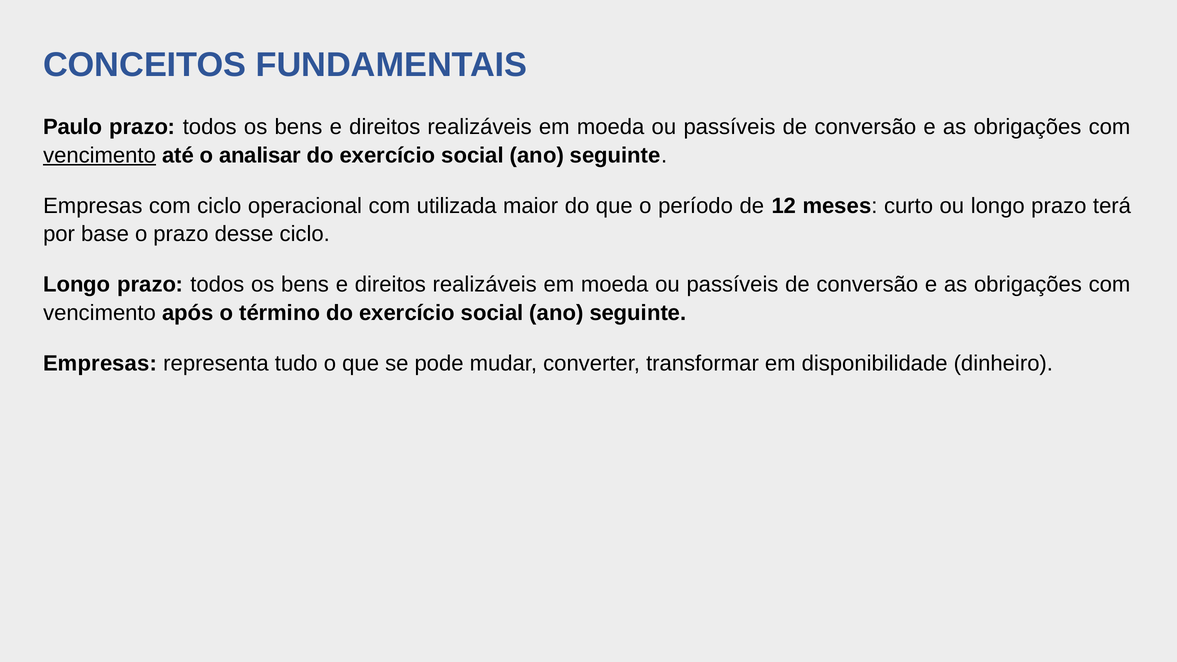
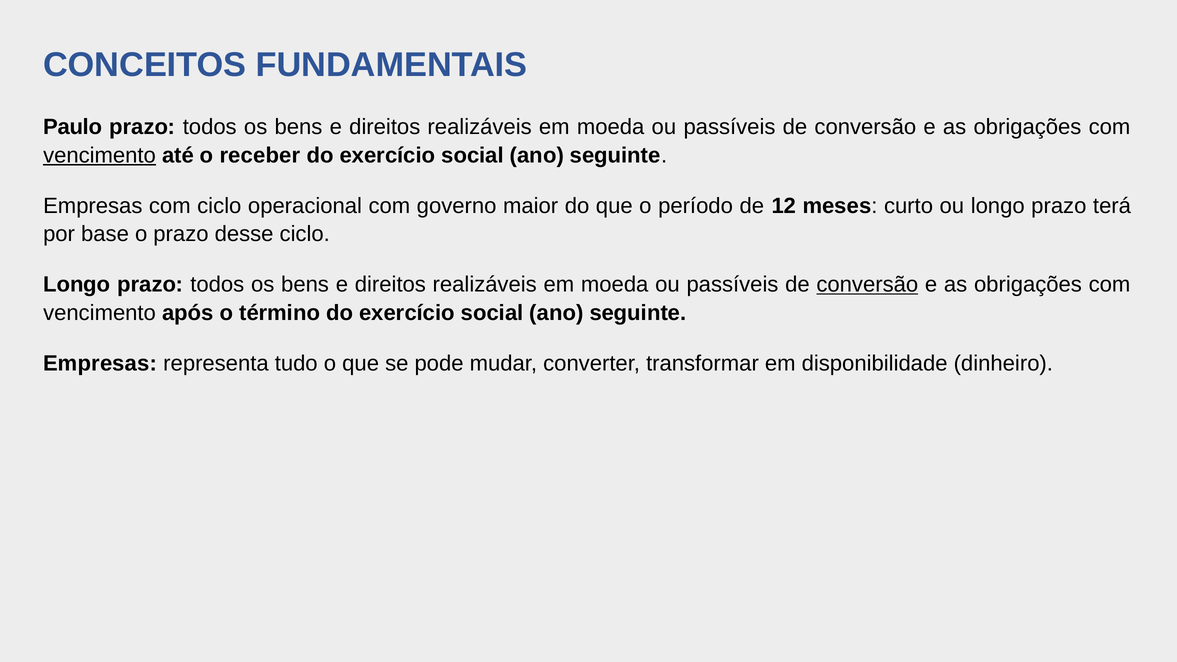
analisar: analisar -> receber
utilizada: utilizada -> governo
conversão at (867, 285) underline: none -> present
